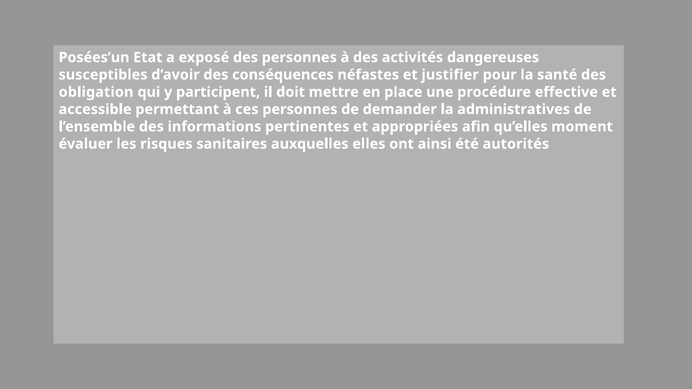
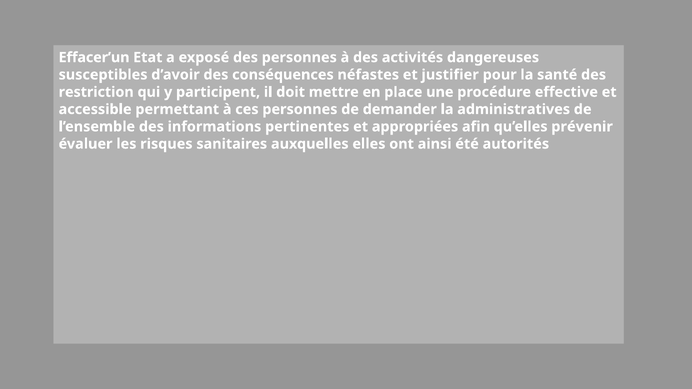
Posées’un: Posées’un -> Effacer’un
obligation: obligation -> restriction
moment: moment -> prévenir
